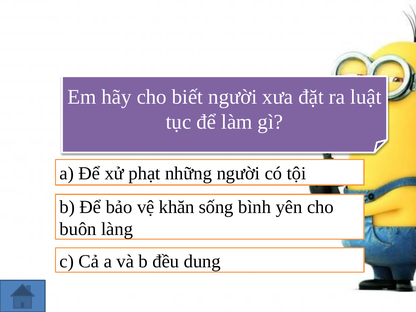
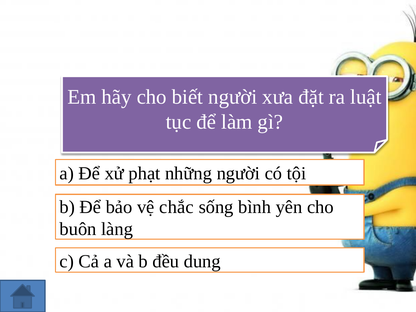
khăn: khăn -> chắc
